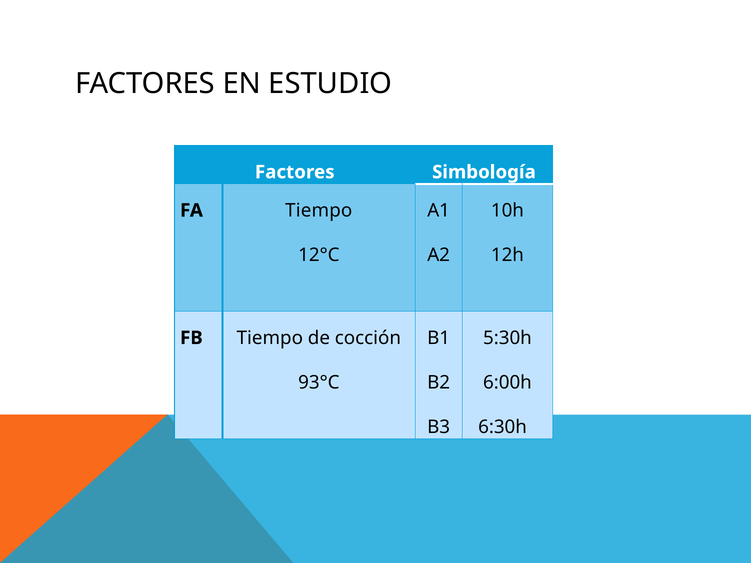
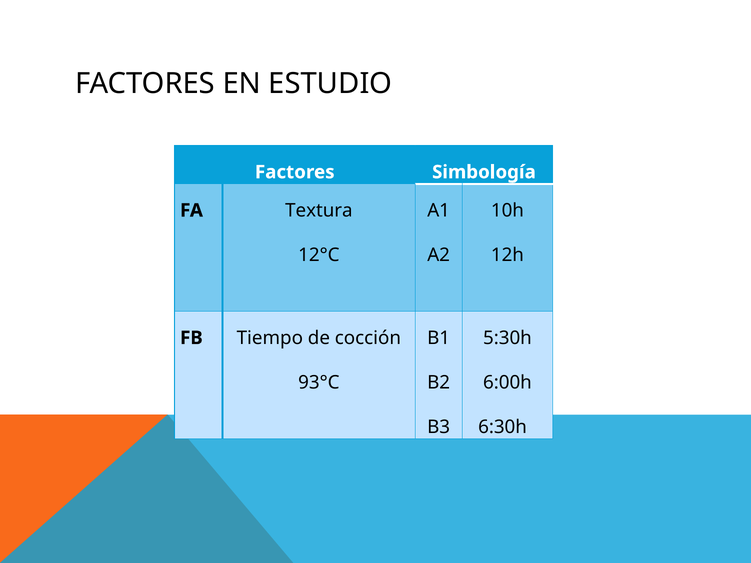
FA Tiempo: Tiempo -> Textura
